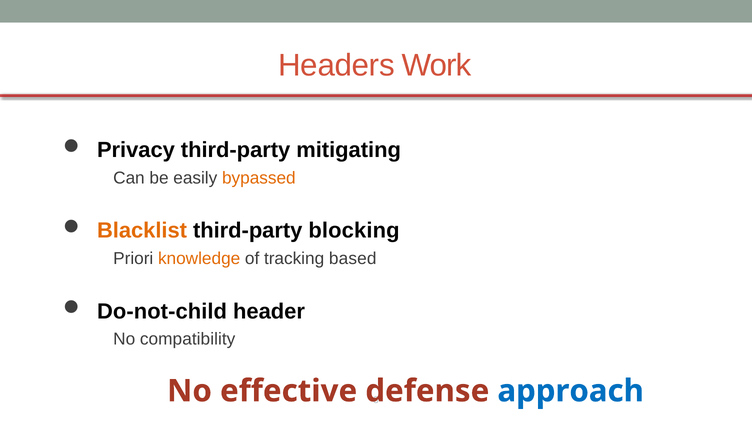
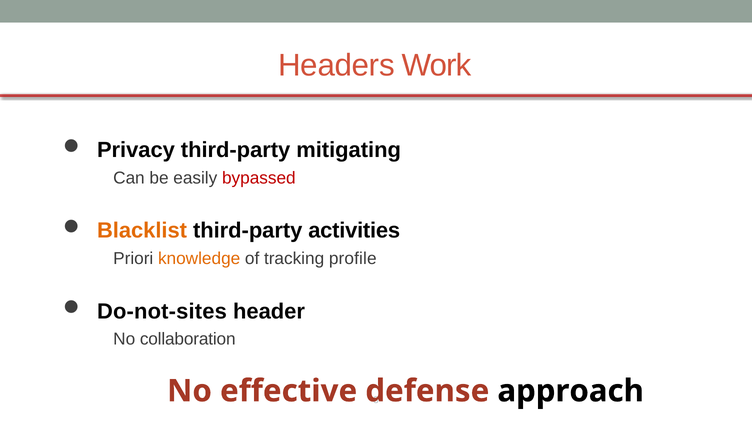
bypassed colour: orange -> red
blocking: blocking -> activities
based: based -> profile
Do-not-child: Do-not-child -> Do-not-sites
compatibility: compatibility -> collaboration
approach colour: blue -> black
